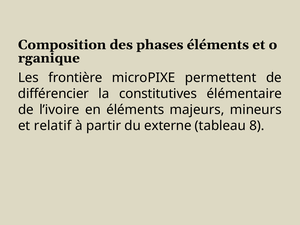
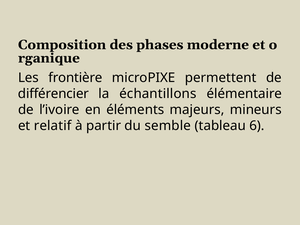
phases éléments: éléments -> moderne
constitutives: constitutives -> échantillons
externe: externe -> semble
8: 8 -> 6
